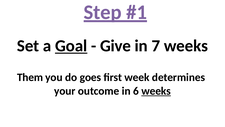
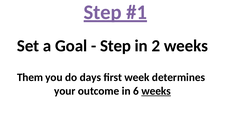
Goal underline: present -> none
Give at (115, 46): Give -> Step
7: 7 -> 2
goes: goes -> days
